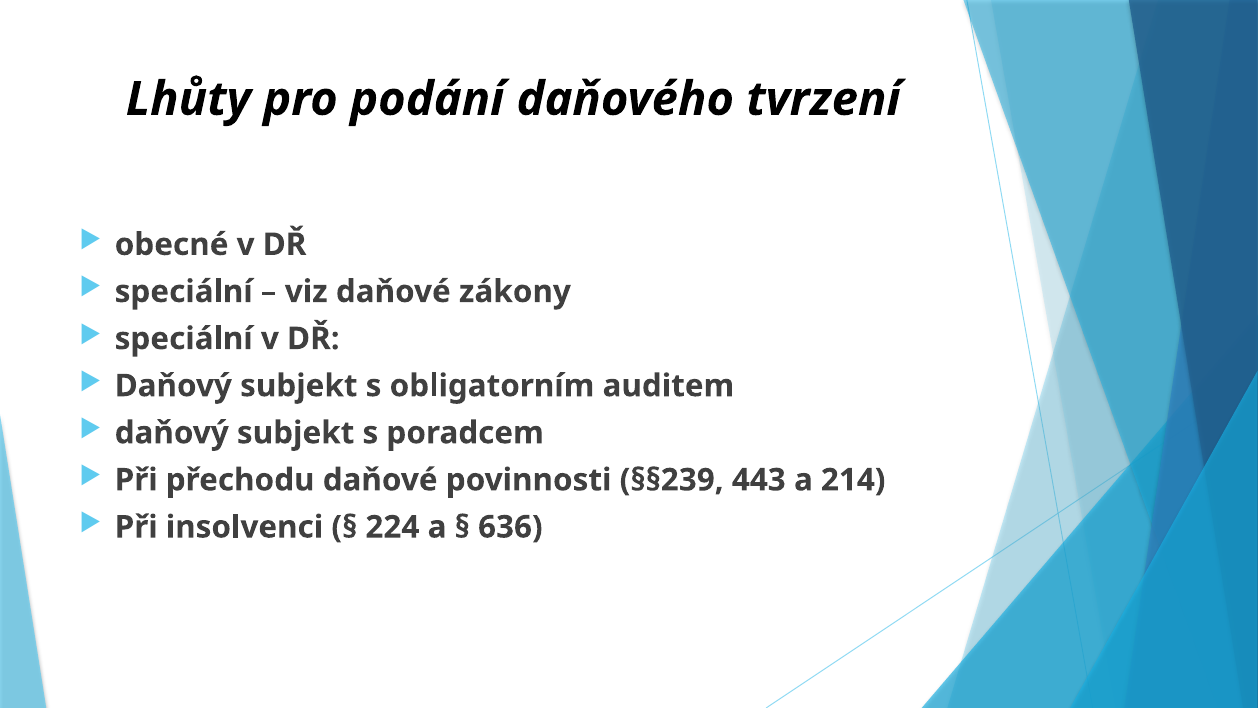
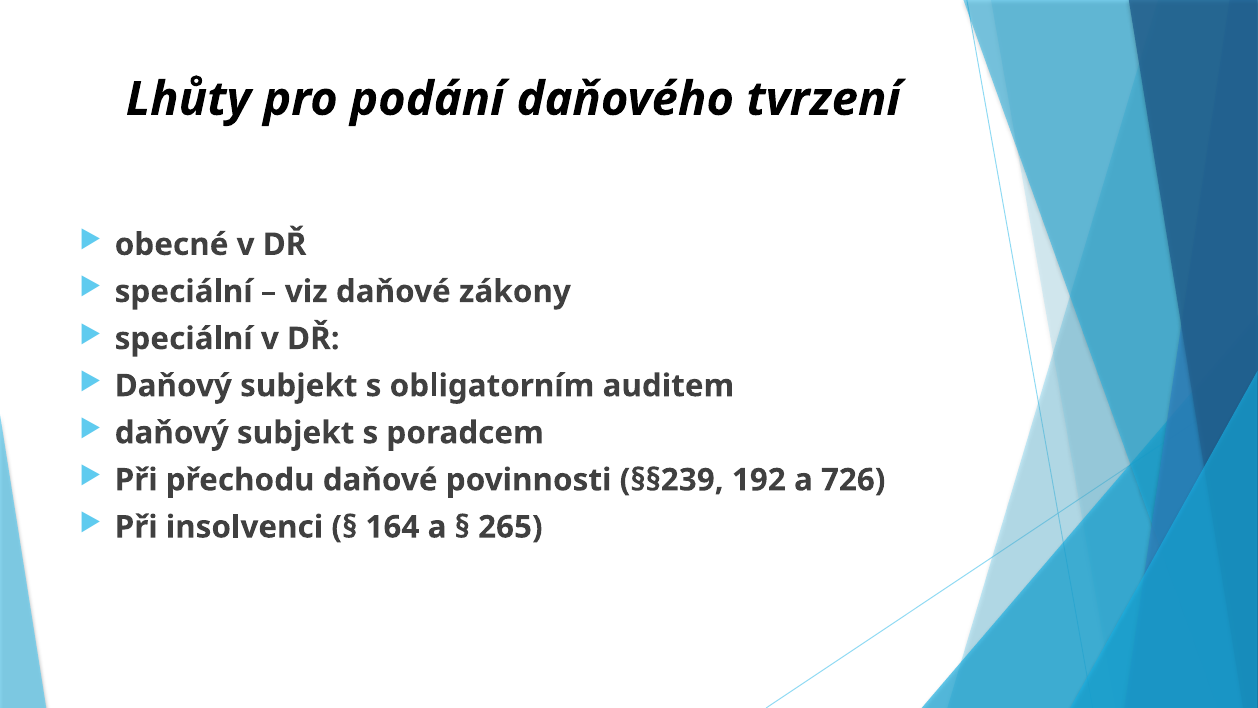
443: 443 -> 192
214: 214 -> 726
224: 224 -> 164
636: 636 -> 265
